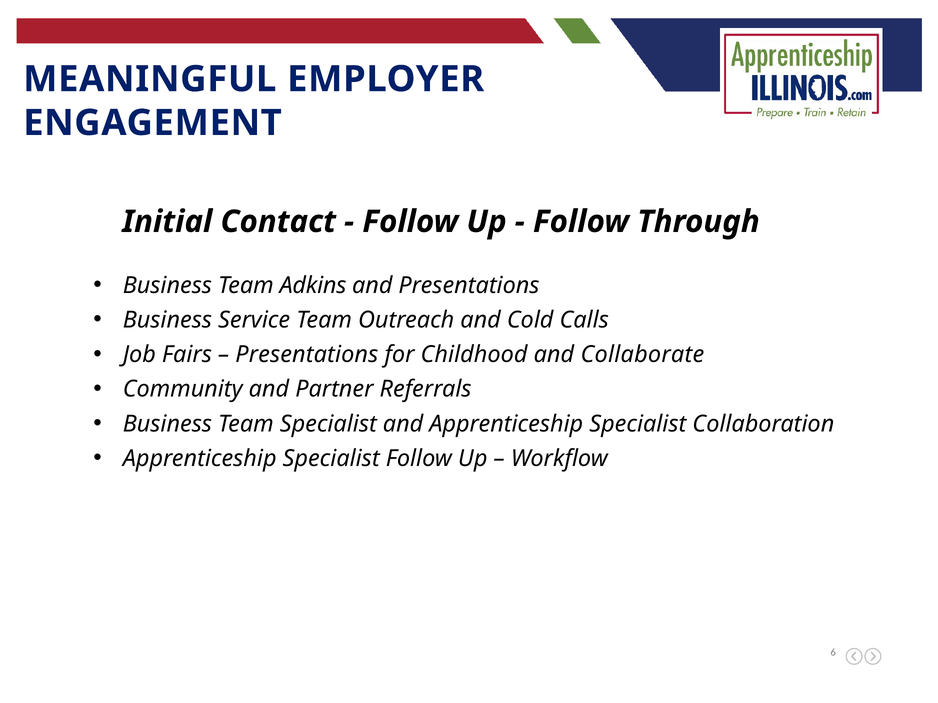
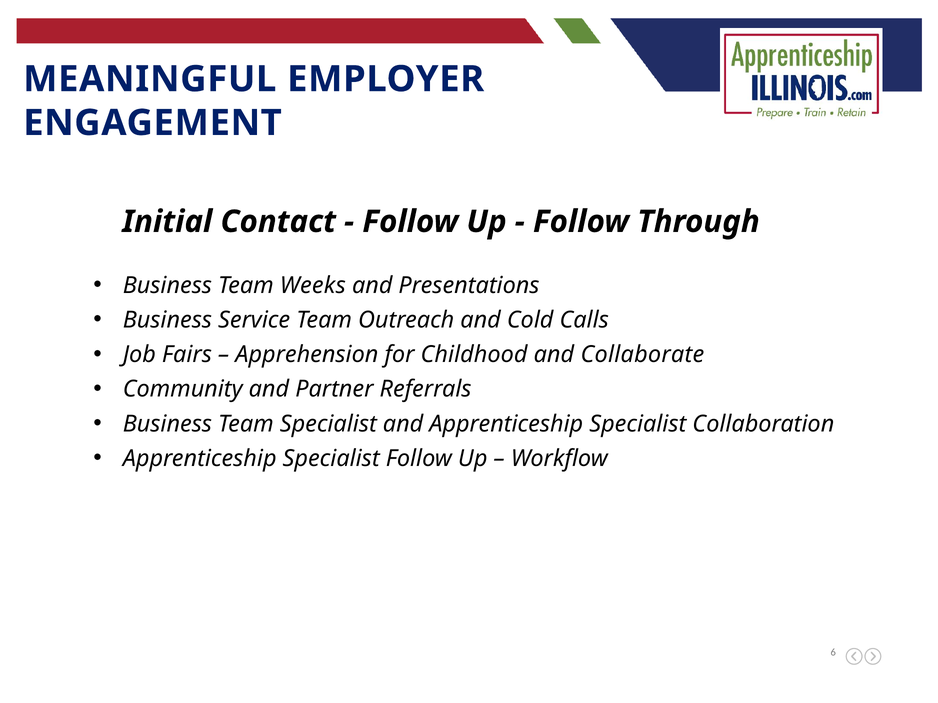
Adkins: Adkins -> Weeks
Presentations at (307, 355): Presentations -> Apprehension
